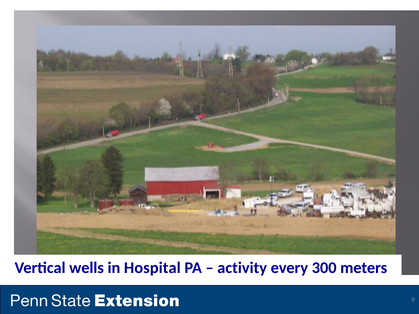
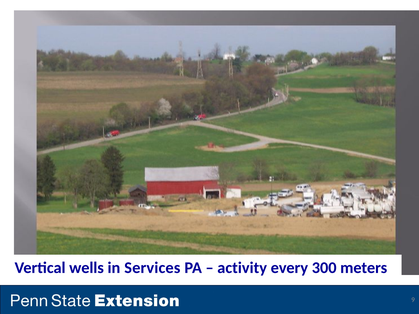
Hospital: Hospital -> Services
